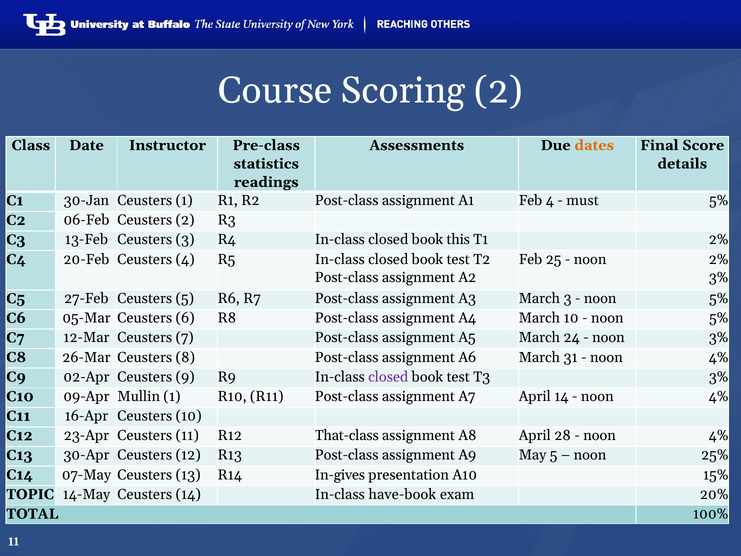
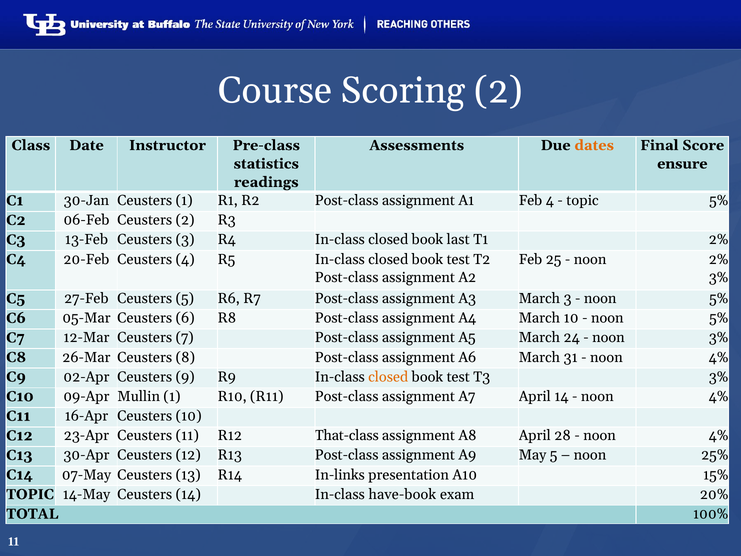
details: details -> ensure
must at (583, 200): must -> topic
this: this -> last
closed at (388, 377) colour: purple -> orange
In-gives: In-gives -> In-links
